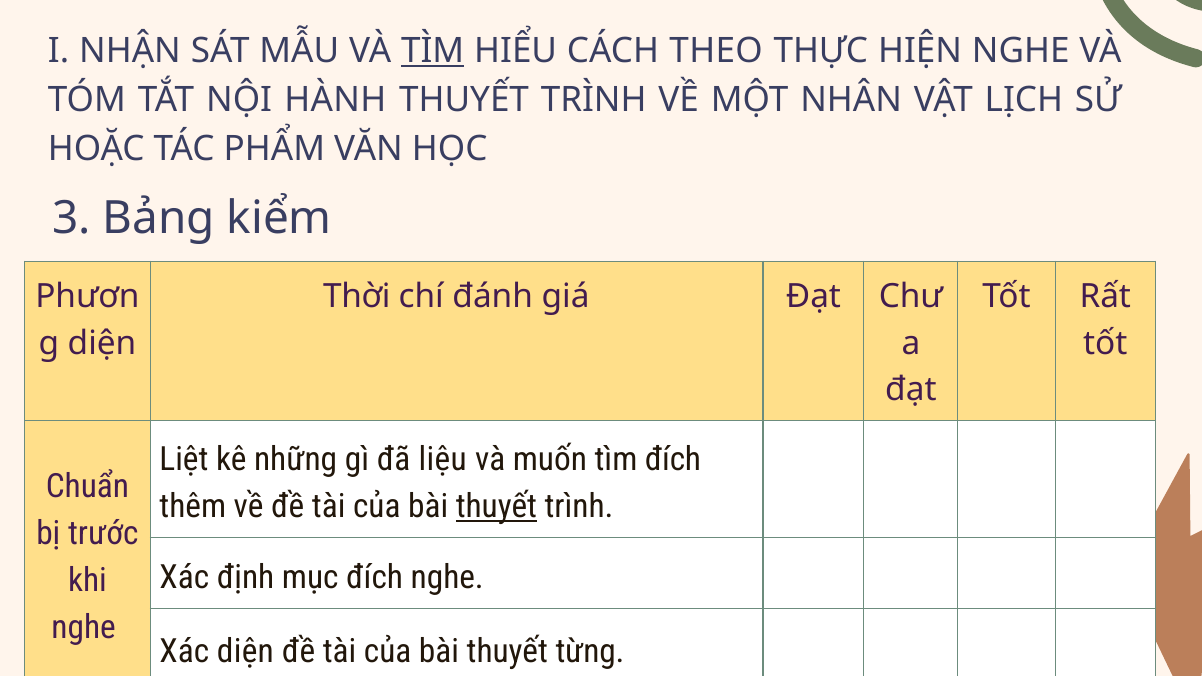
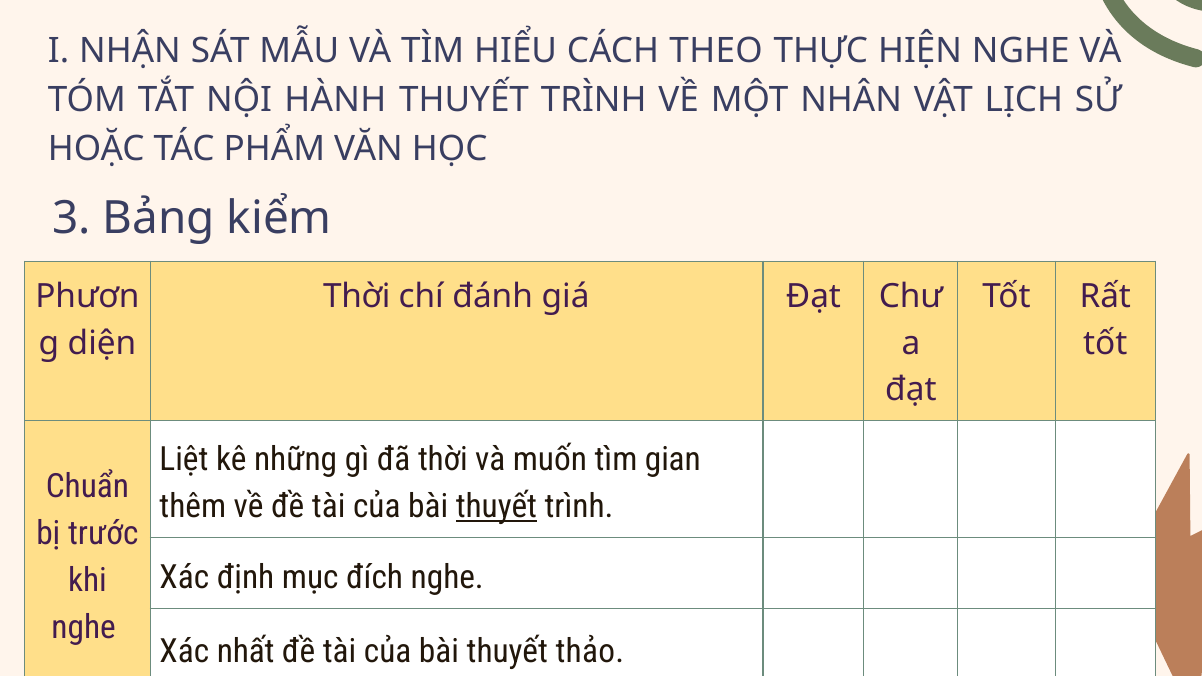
TÌM at (433, 51) underline: present -> none
đã liệu: liệu -> thời
tìm đích: đích -> gian
Xác diện: diện -> nhất
từng: từng -> thảo
